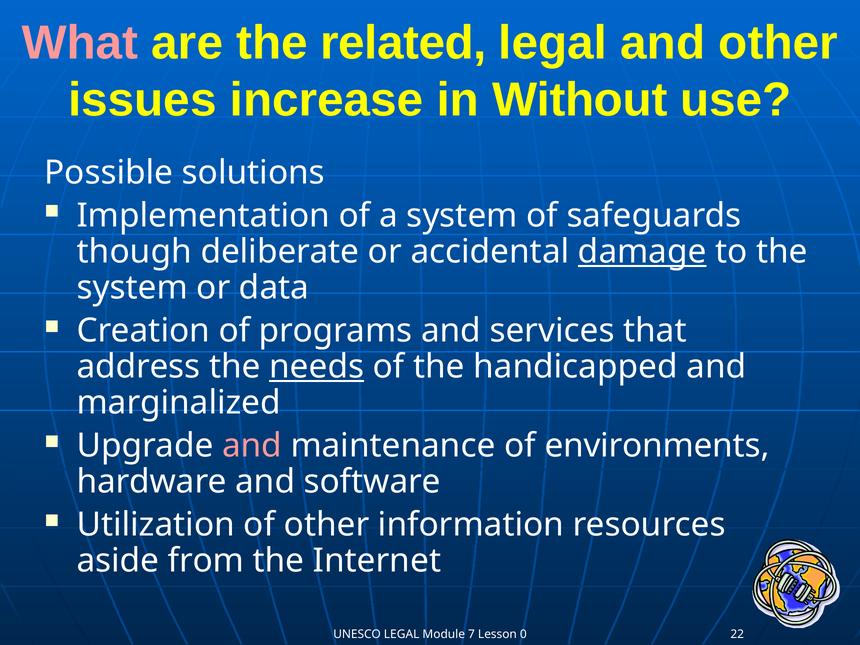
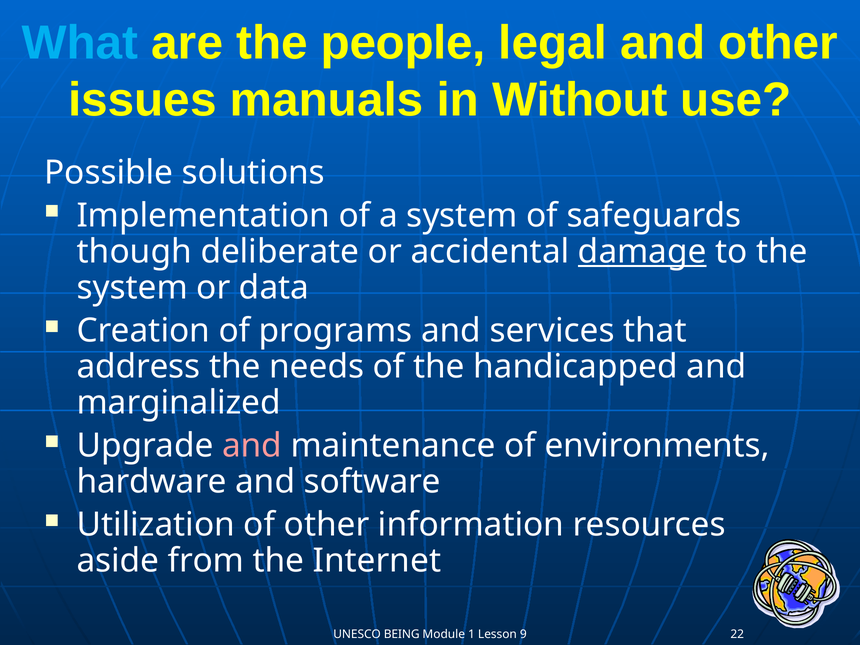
What colour: pink -> light blue
related: related -> people
increase: increase -> manuals
needs underline: present -> none
UNESCO LEGAL: LEGAL -> BEING
7: 7 -> 1
0: 0 -> 9
